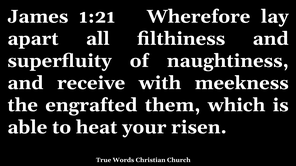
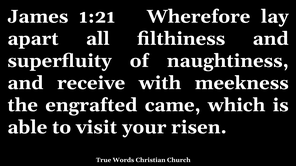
them: them -> came
heat: heat -> visit
